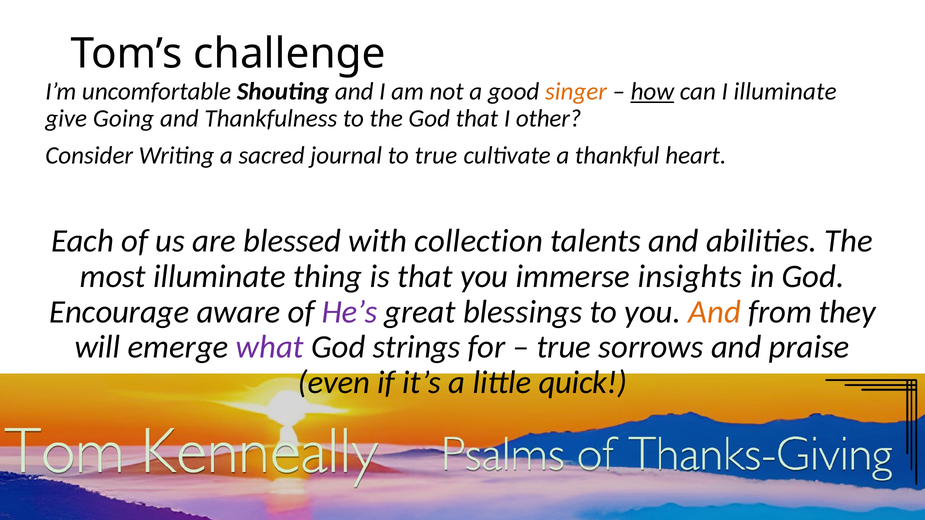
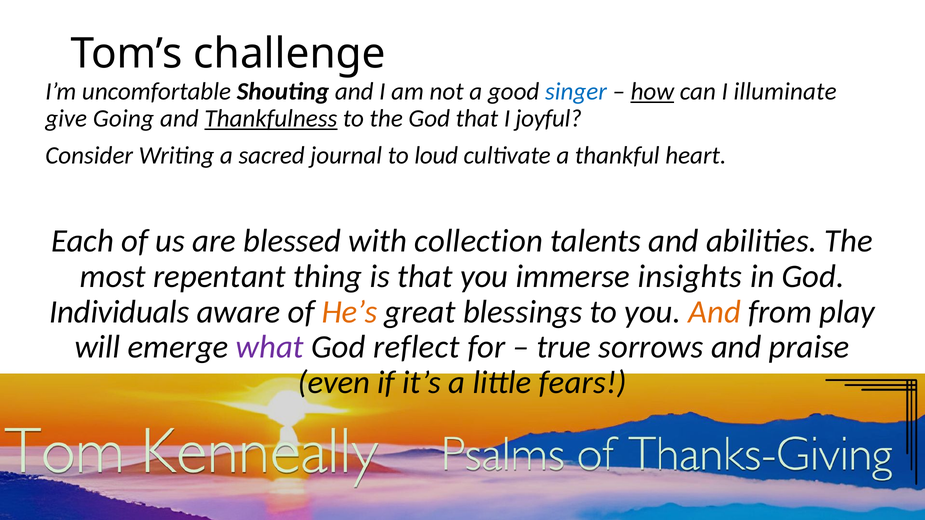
singer colour: orange -> blue
Thankfulness underline: none -> present
other: other -> joyful
to true: true -> loud
most illuminate: illuminate -> repentant
Encourage: Encourage -> Individuals
He’s colour: purple -> orange
they: they -> play
strings: strings -> reflect
quick: quick -> fears
